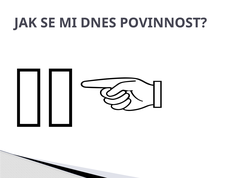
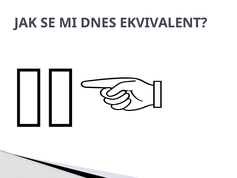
POVINNOST: POVINNOST -> EKVIVALENT
